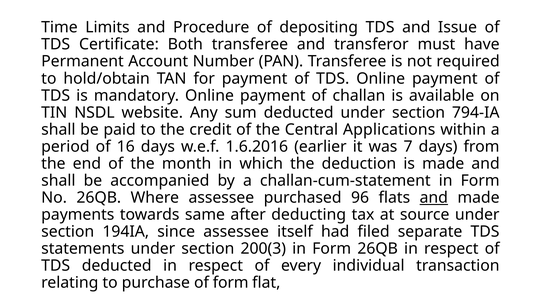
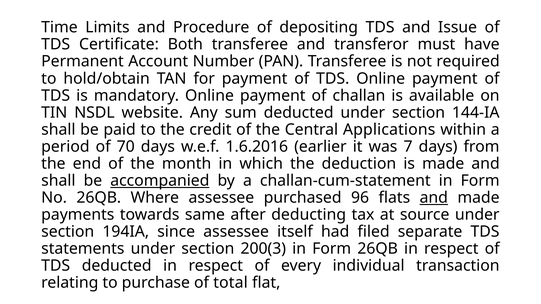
794-IA: 794-IA -> 144-IA
16: 16 -> 70
accompanied underline: none -> present
of form: form -> total
